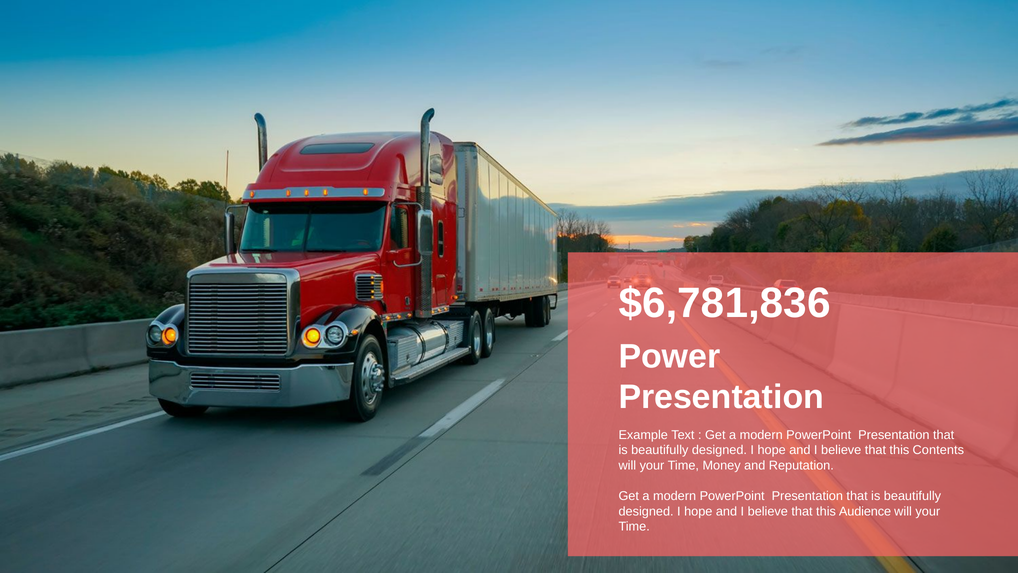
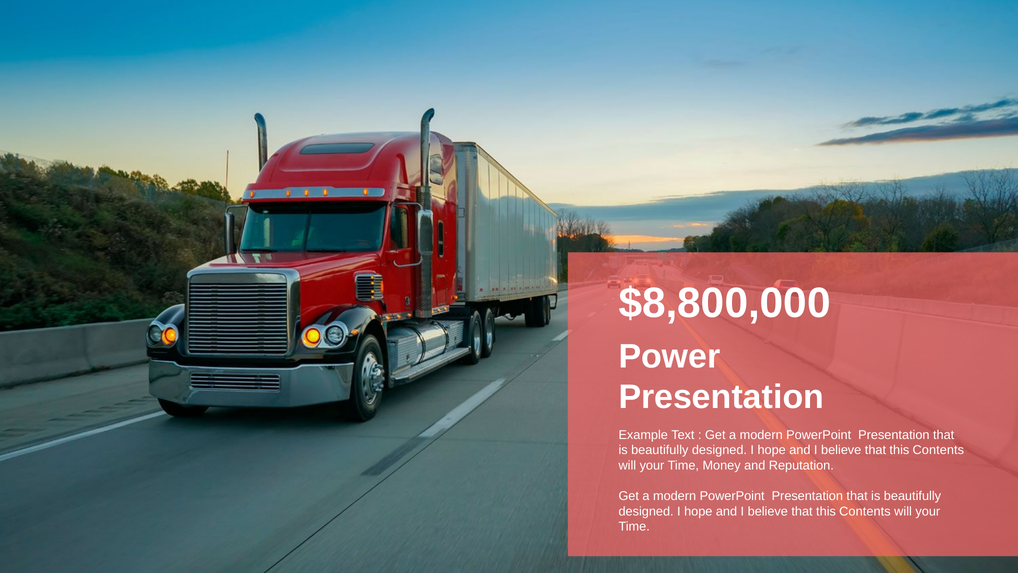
$6,781,836: $6,781,836 -> $8,800,000
Audience at (865, 511): Audience -> Contents
